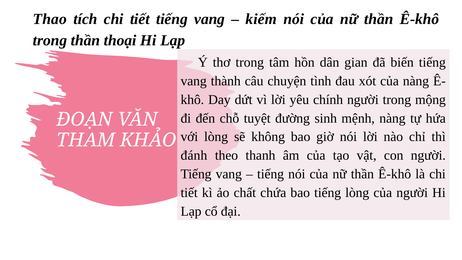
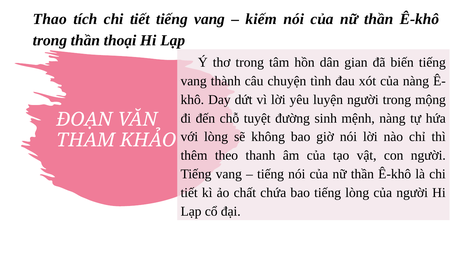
chính: chính -> luyện
đánh: đánh -> thêm
